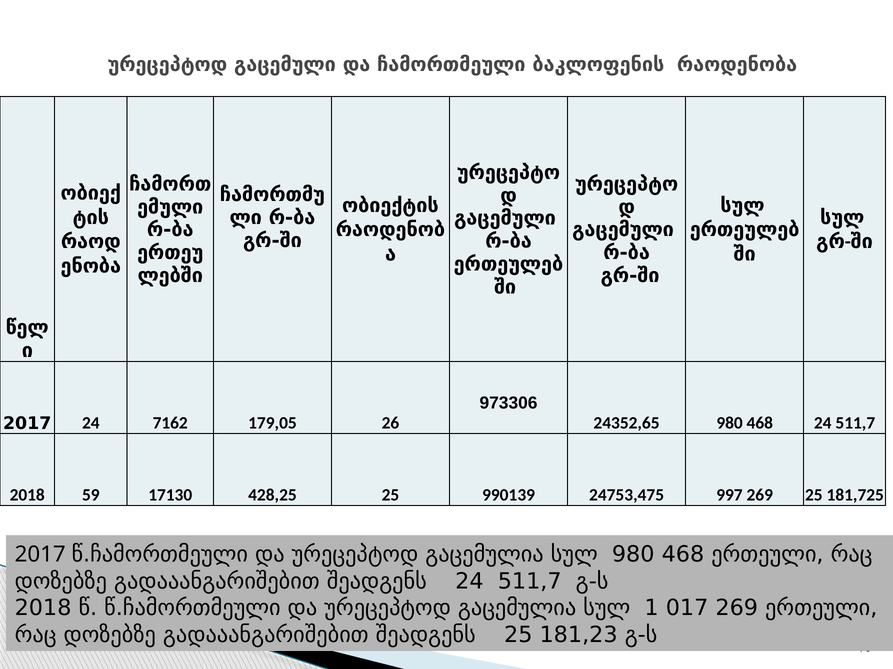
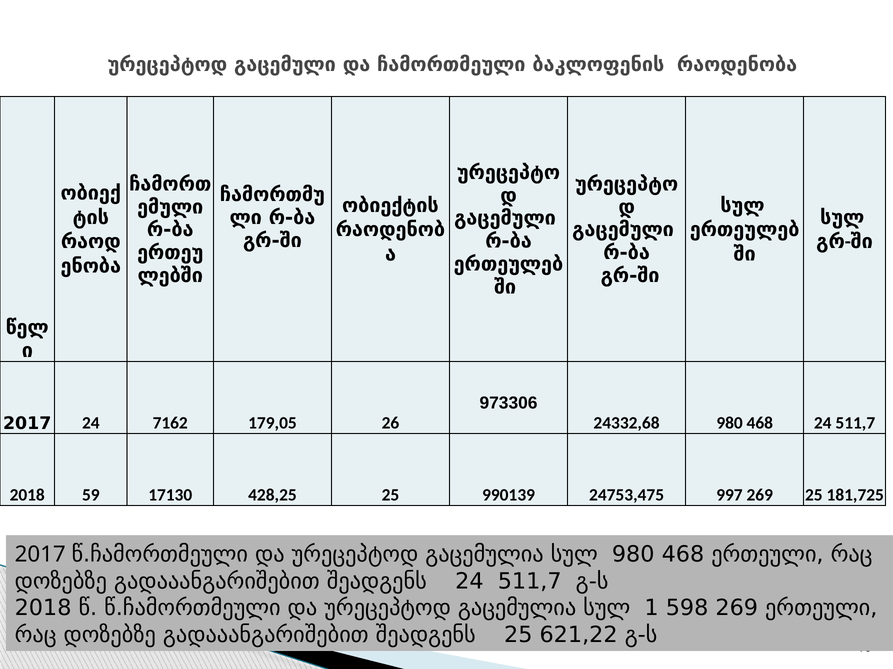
24352,65: 24352,65 -> 24332,68
017: 017 -> 598
181,23: 181,23 -> 621,22
